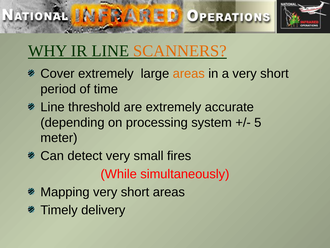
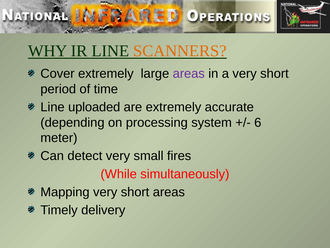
areas at (189, 73) colour: orange -> purple
threshold: threshold -> uploaded
5: 5 -> 6
